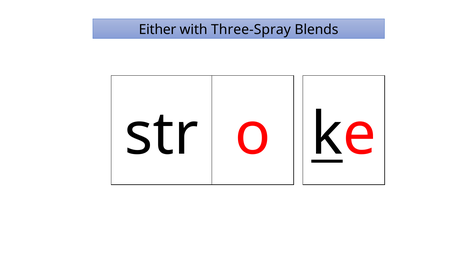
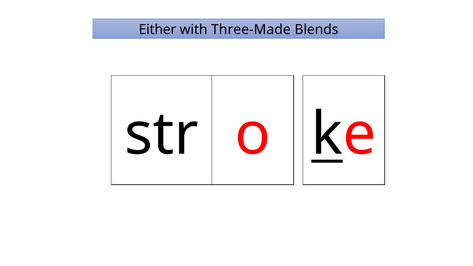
Three-Spray: Three-Spray -> Three-Made
